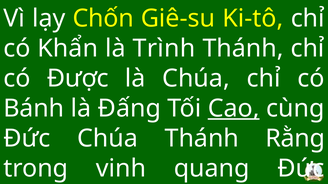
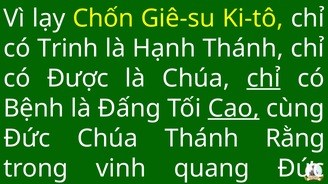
Khẩn: Khẩn -> Trinh
Trình: Trình -> Hạnh
chỉ at (264, 79) underline: none -> present
Bánh: Bánh -> Bệnh
